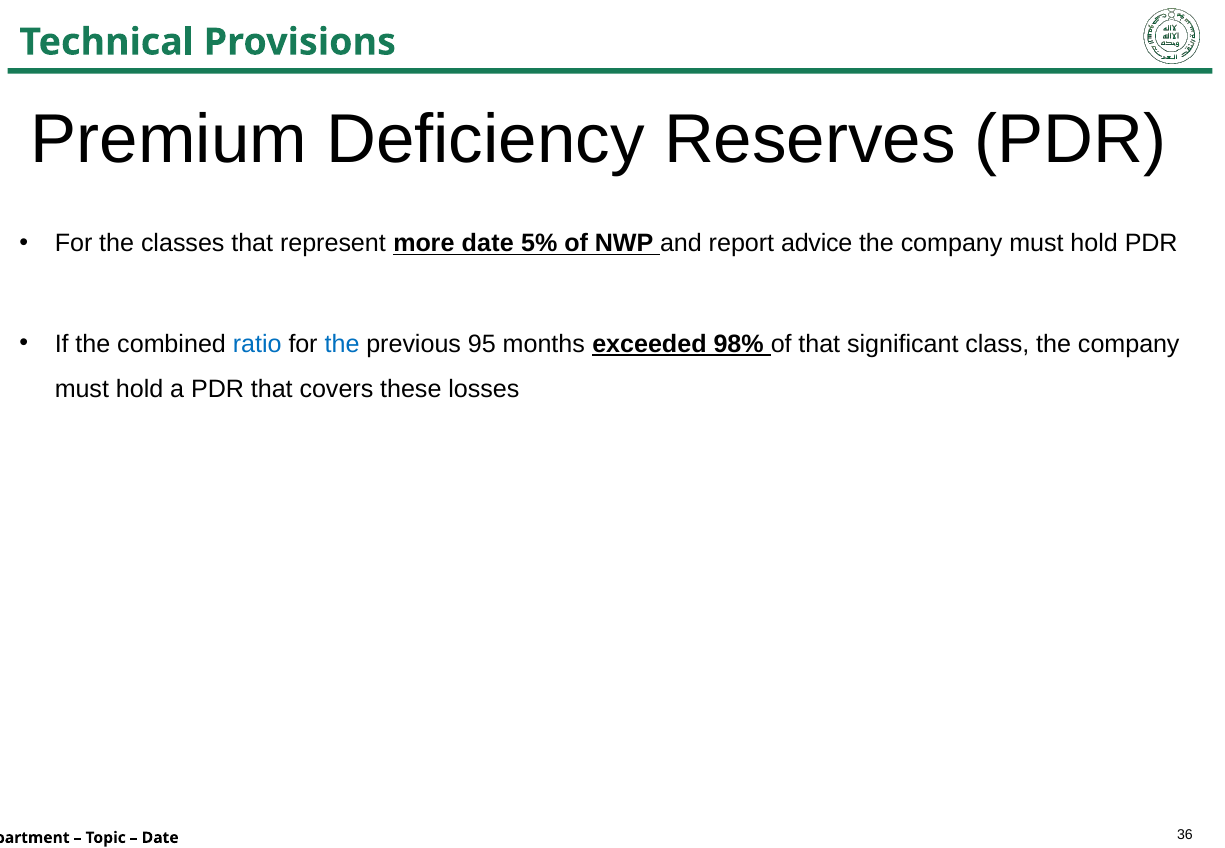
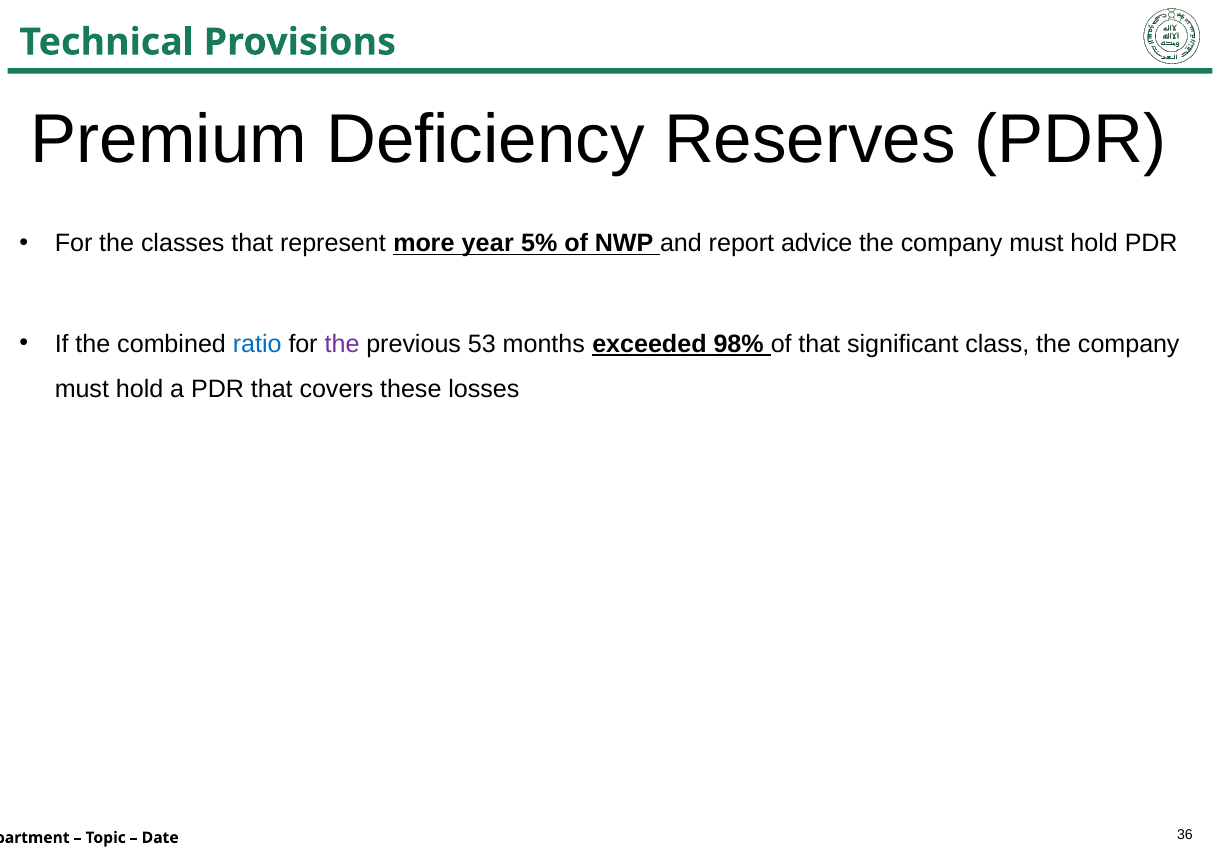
more date: date -> year
the at (342, 344) colour: blue -> purple
95: 95 -> 53
